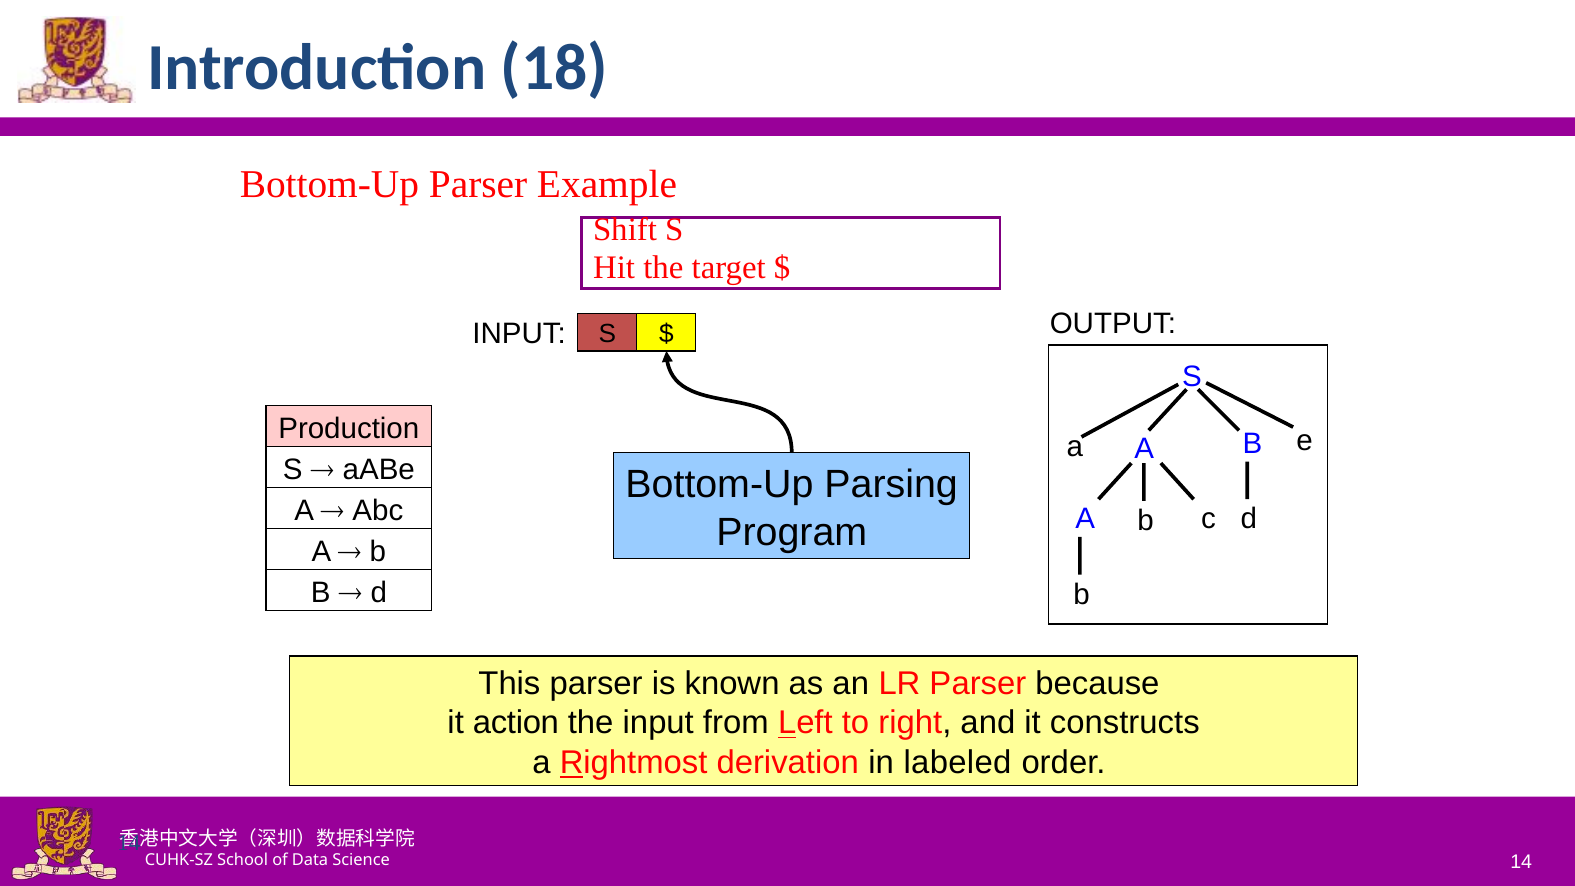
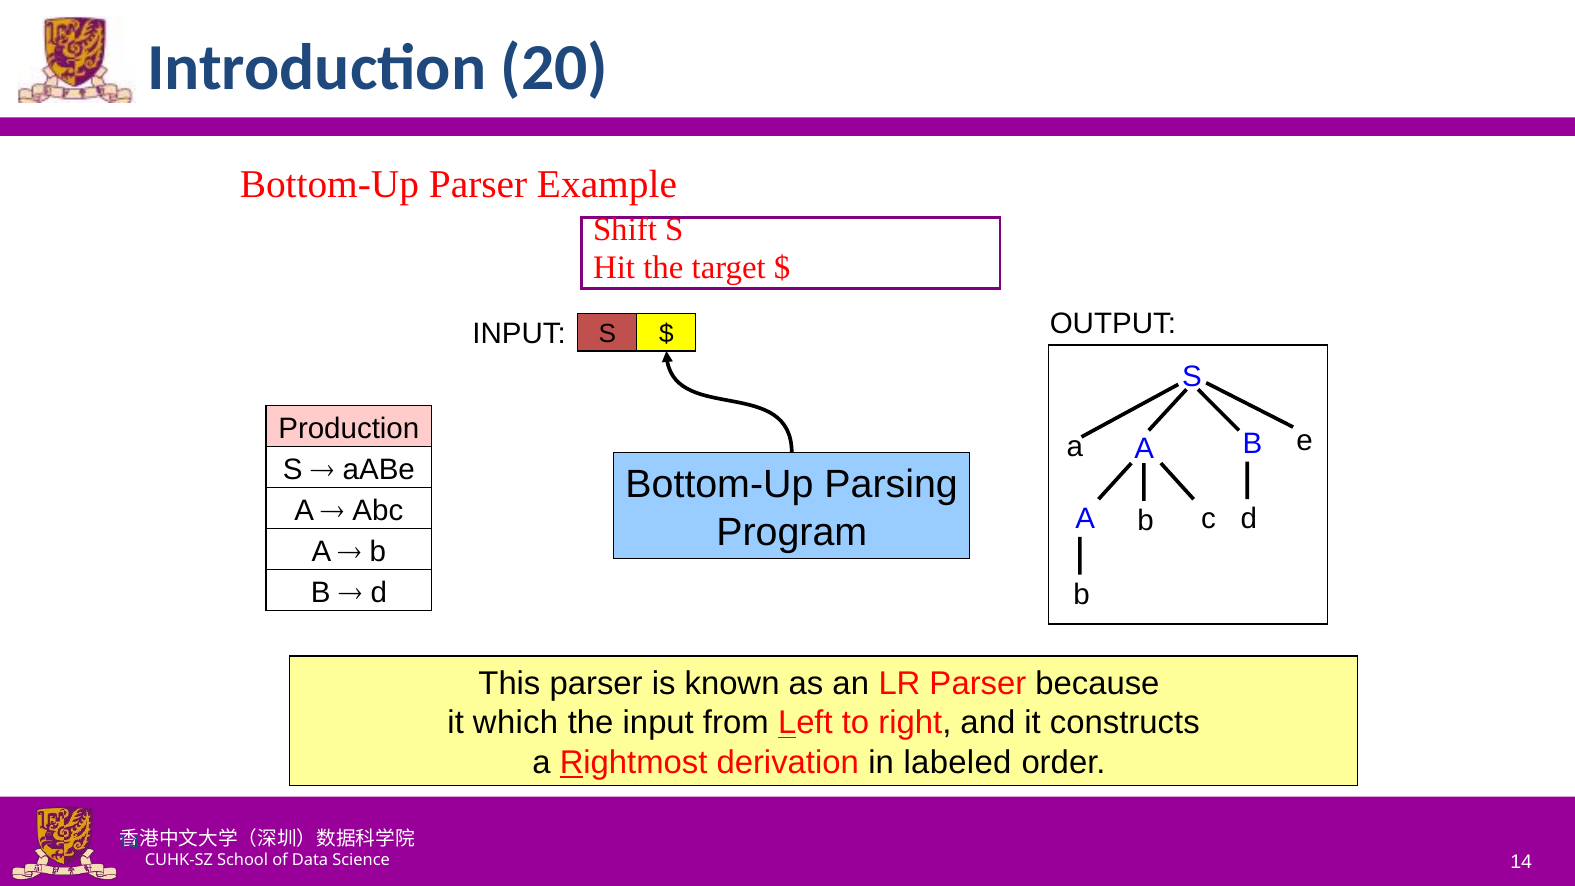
18: 18 -> 20
action: action -> which
